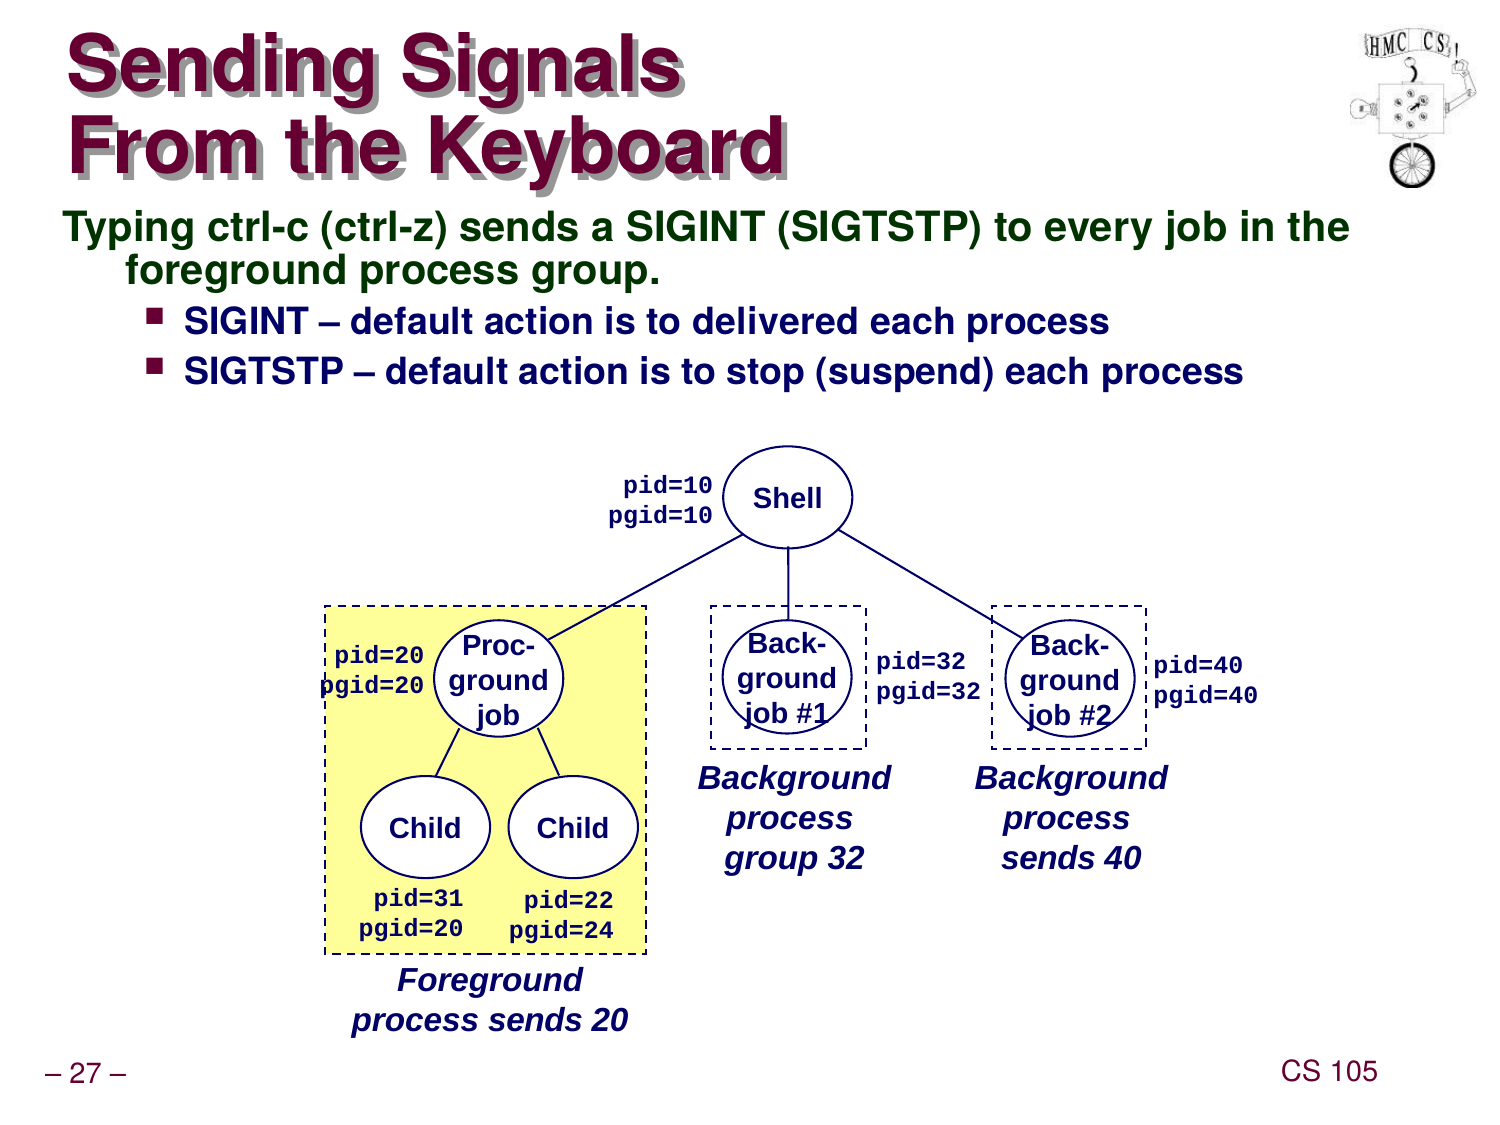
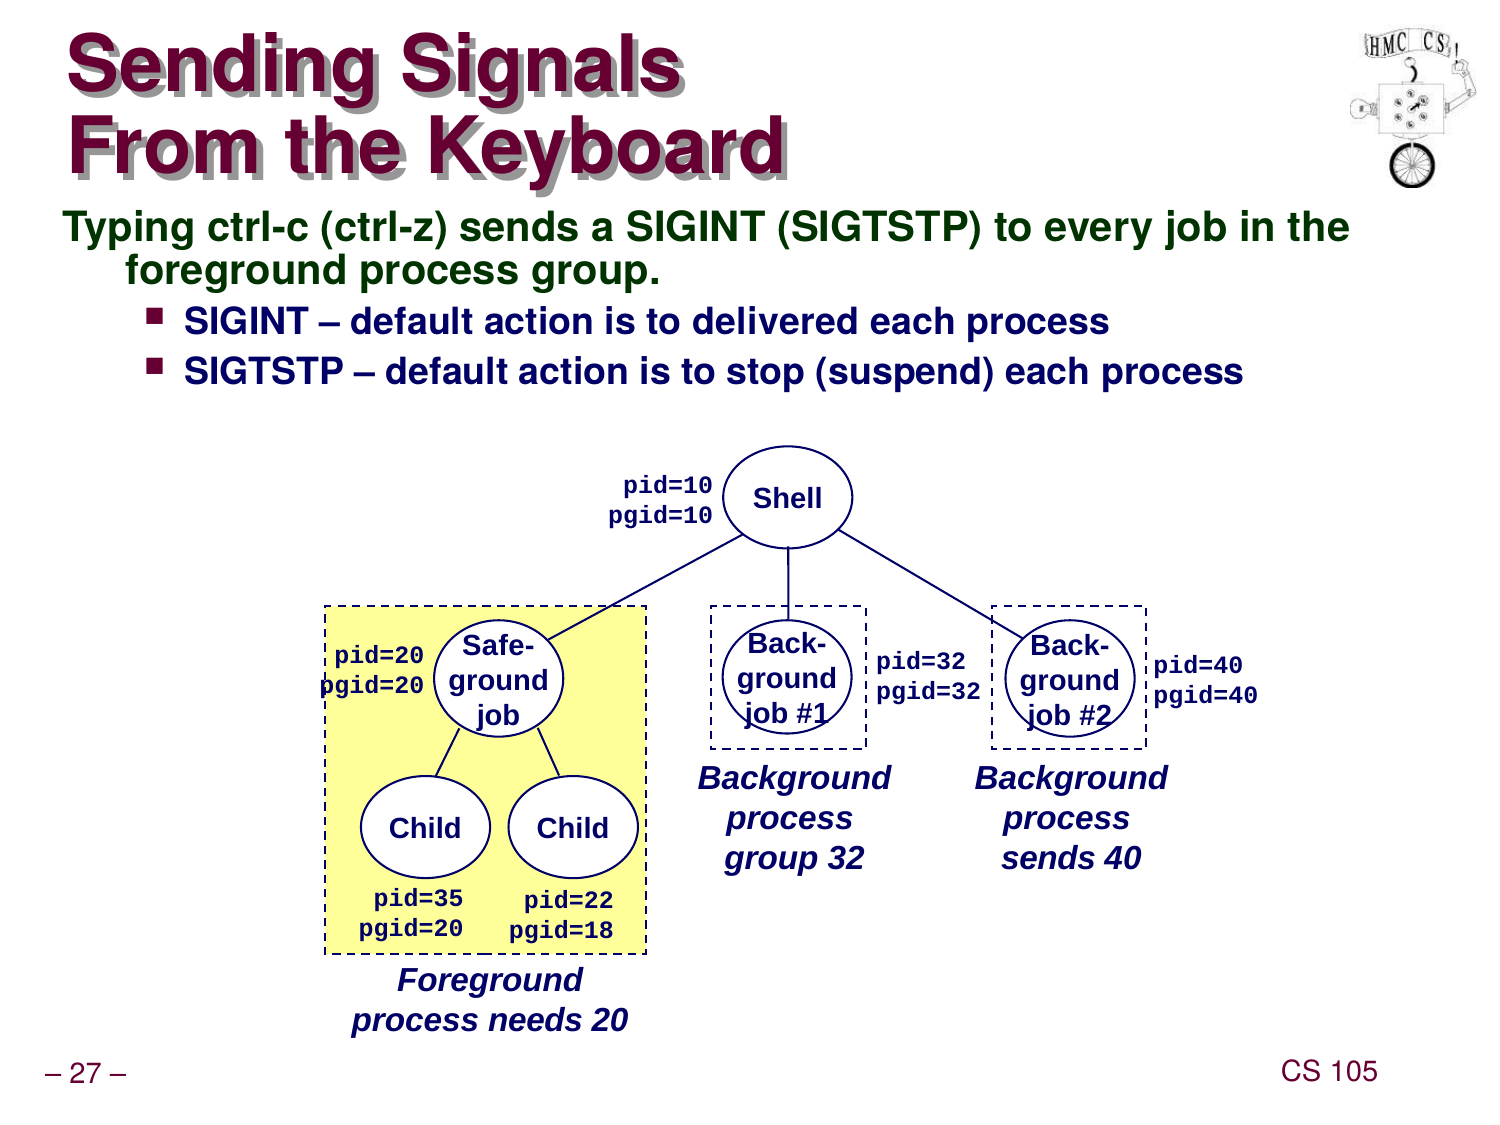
Proc-: Proc- -> Safe-
pid=31: pid=31 -> pid=35
pgid=24: pgid=24 -> pgid=18
sends at (536, 1021): sends -> needs
